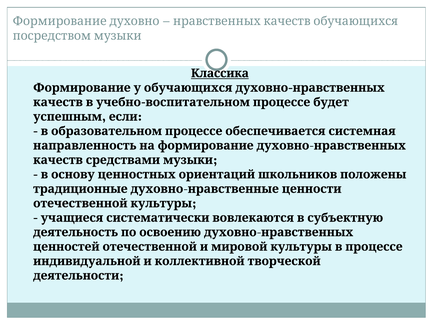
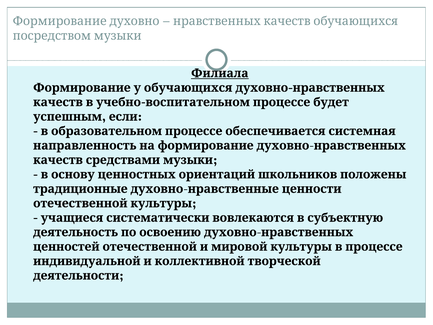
Классика: Классика -> Филиала
